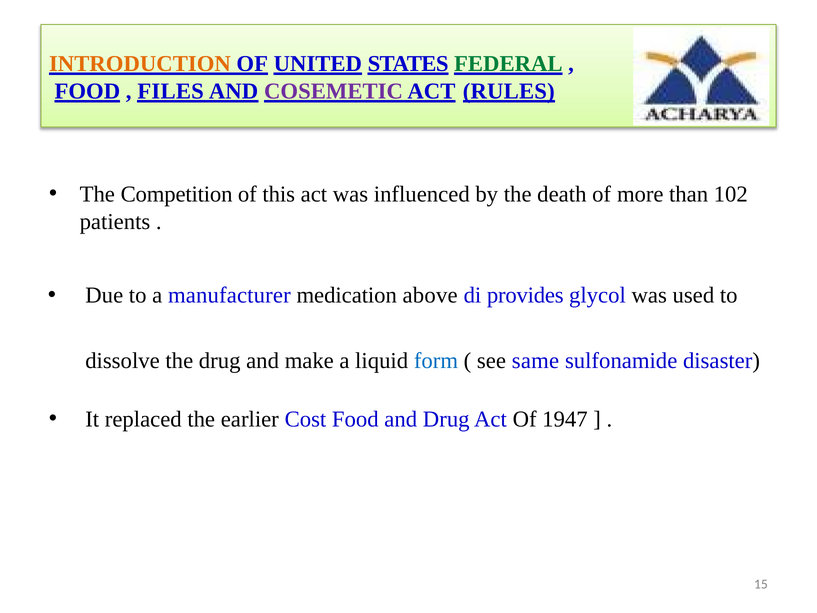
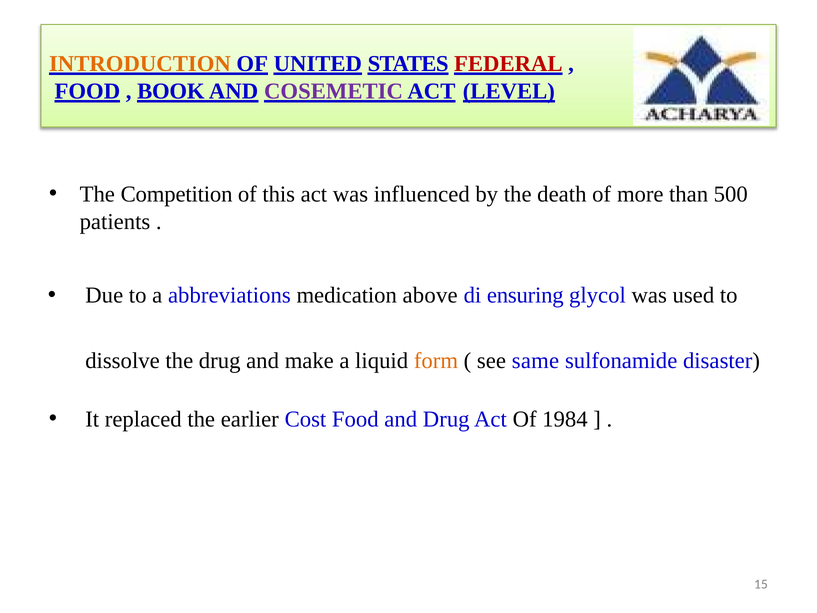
FEDERAL colour: green -> red
FILES: FILES -> BOOK
RULES: RULES -> LEVEL
102: 102 -> 500
manufacturer: manufacturer -> abbreviations
provides: provides -> ensuring
form colour: blue -> orange
1947: 1947 -> 1984
